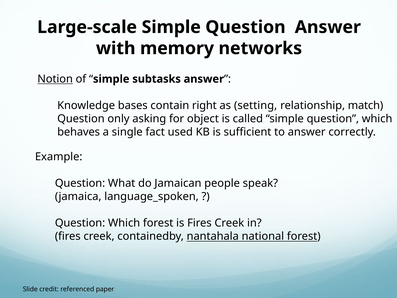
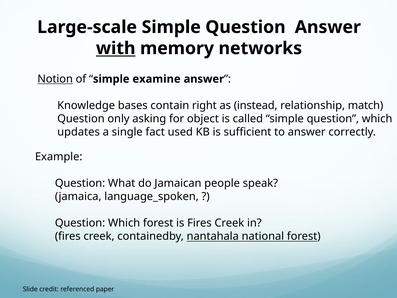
with underline: none -> present
subtasks: subtasks -> examine
setting: setting -> instead
behaves: behaves -> updates
